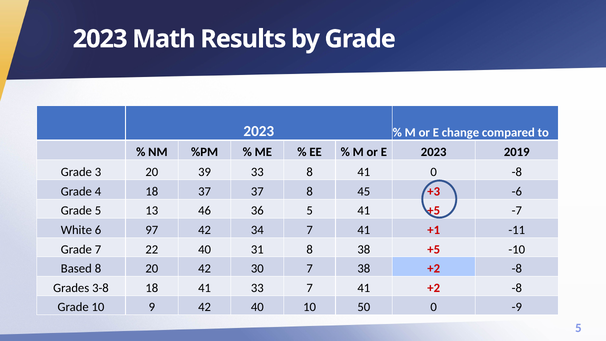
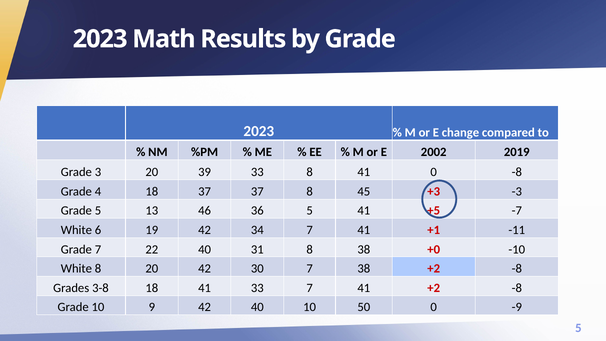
E 2023: 2023 -> 2002
-6: -6 -> -3
97: 97 -> 19
38 +5: +5 -> +0
Based at (76, 269): Based -> White
